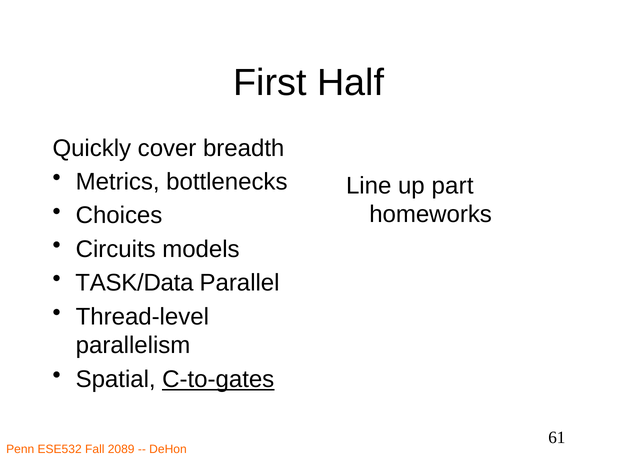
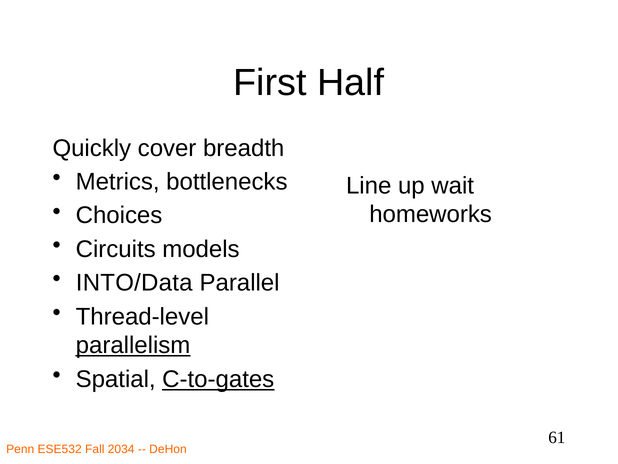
part: part -> wait
TASK/Data: TASK/Data -> INTO/Data
parallelism underline: none -> present
2089: 2089 -> 2034
